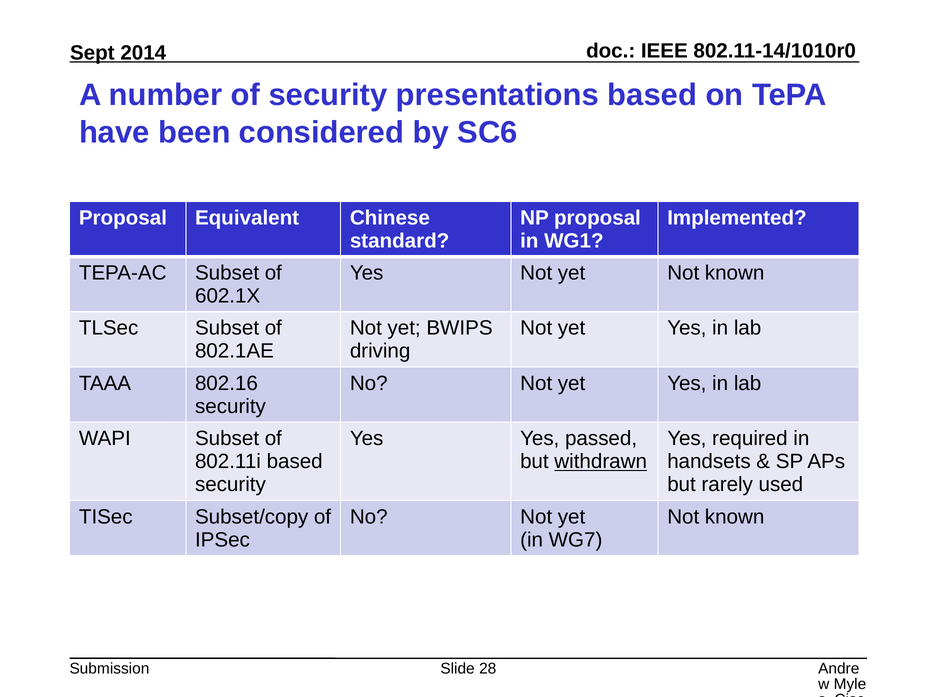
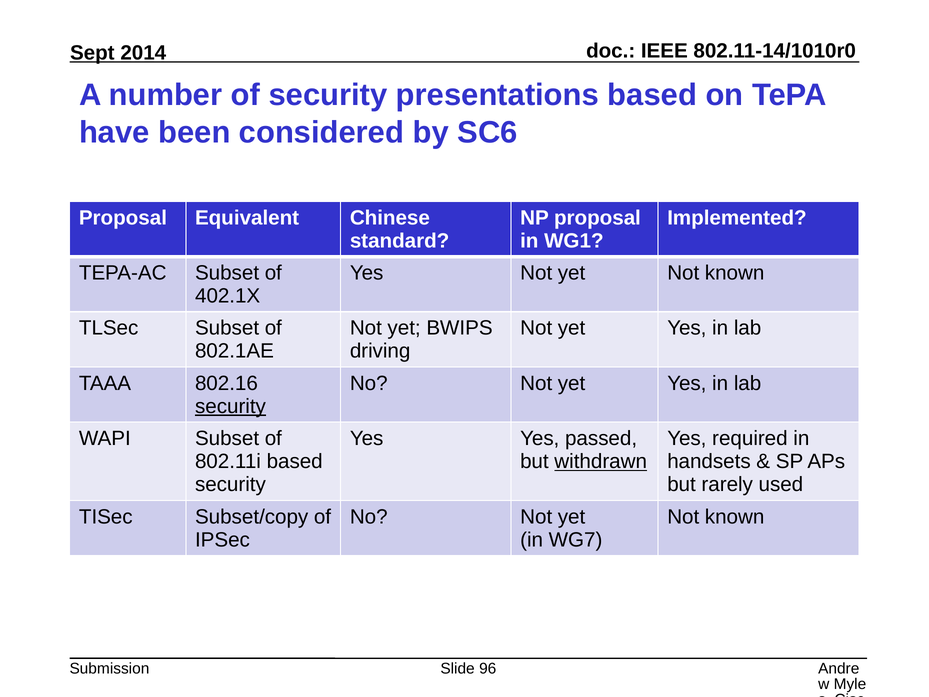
602.1X: 602.1X -> 402.1X
security at (230, 406) underline: none -> present
28: 28 -> 96
